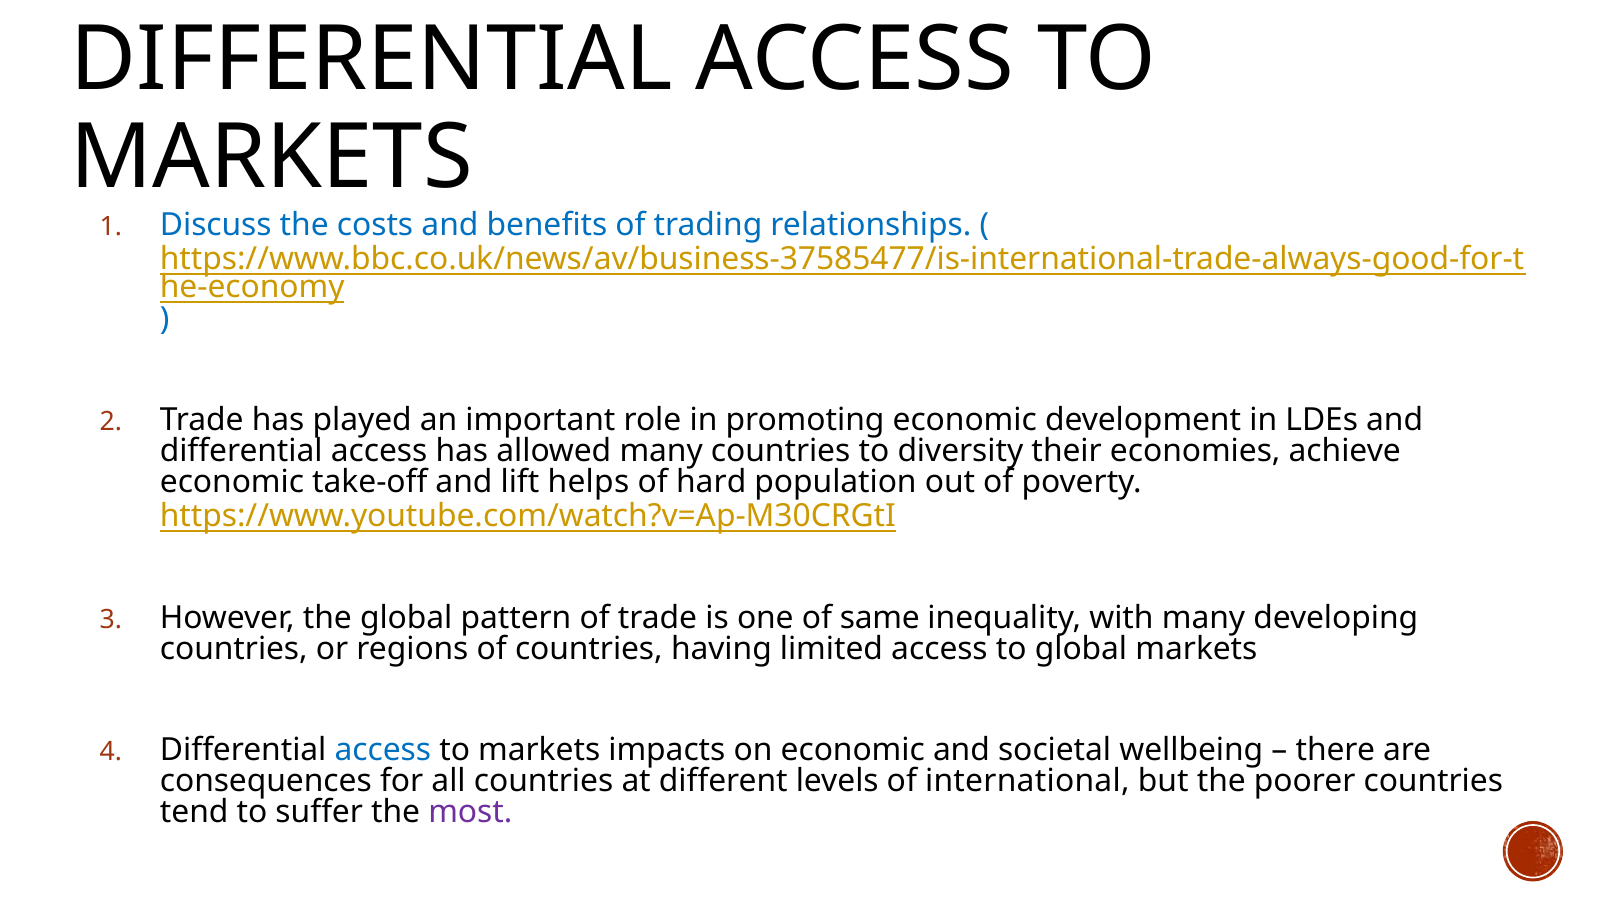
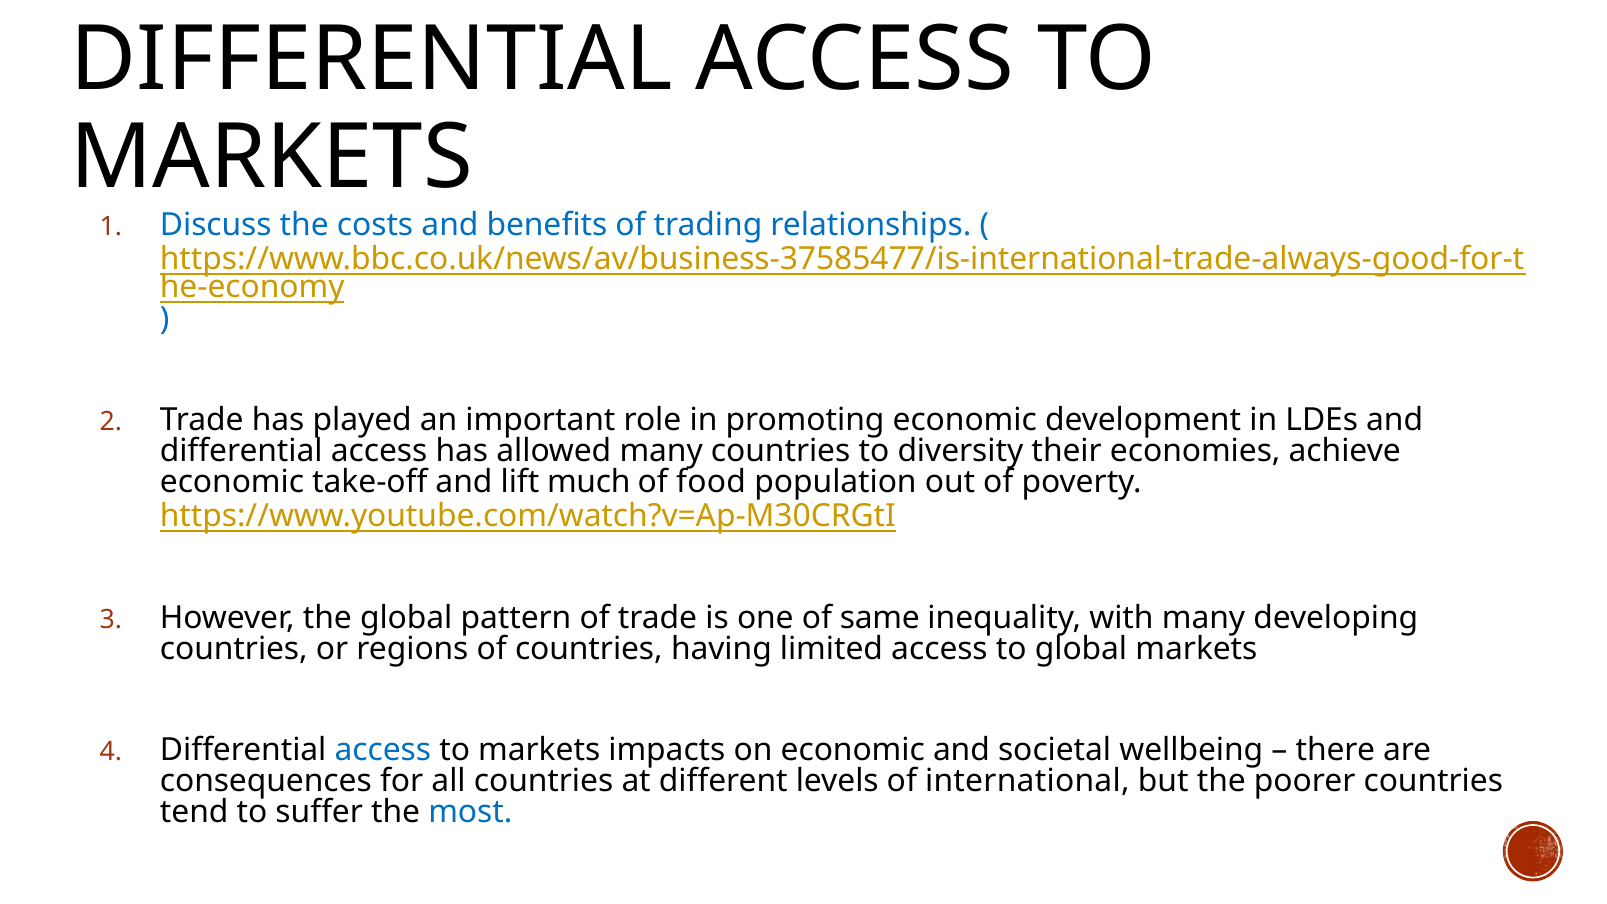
helps: helps -> much
hard: hard -> food
most colour: purple -> blue
